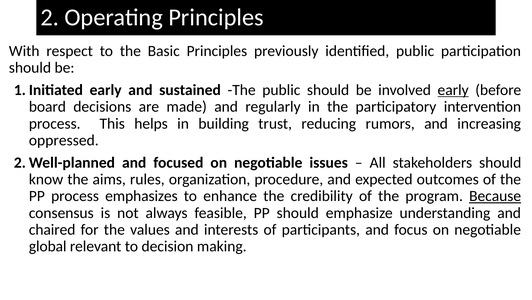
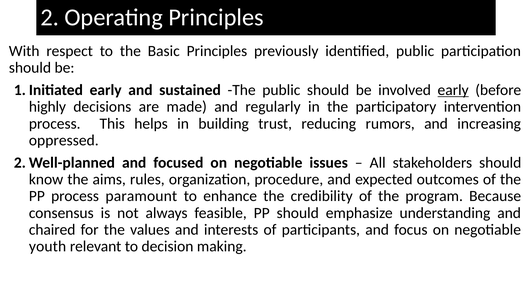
board: board -> highly
emphasizes: emphasizes -> paramount
Because underline: present -> none
global: global -> youth
